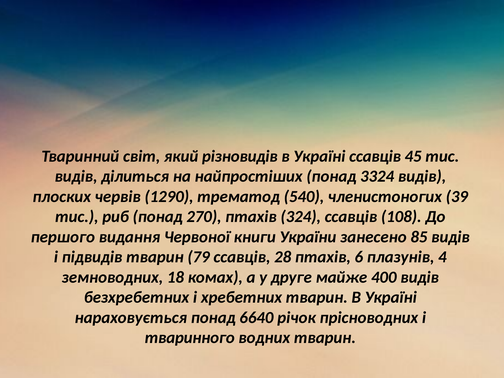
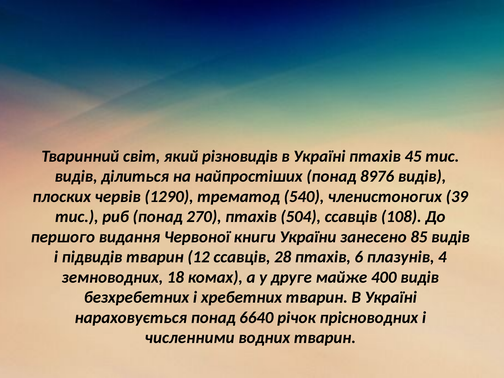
Україні ссавців: ссавців -> птахів
3324: 3324 -> 8976
324: 324 -> 504
79: 79 -> 12
тваринного: тваринного -> численними
